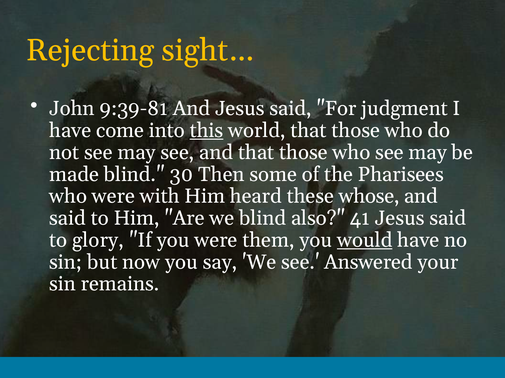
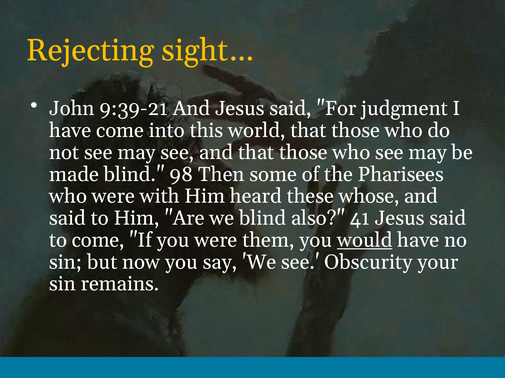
9:39-81: 9:39-81 -> 9:39-21
this underline: present -> none
30: 30 -> 98
to glory: glory -> come
Answered: Answered -> Obscurity
